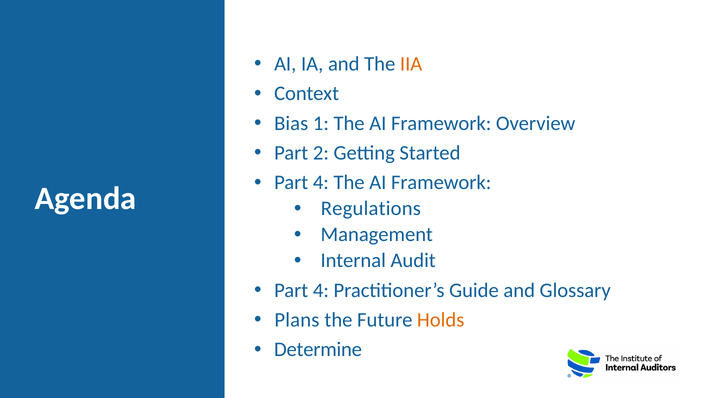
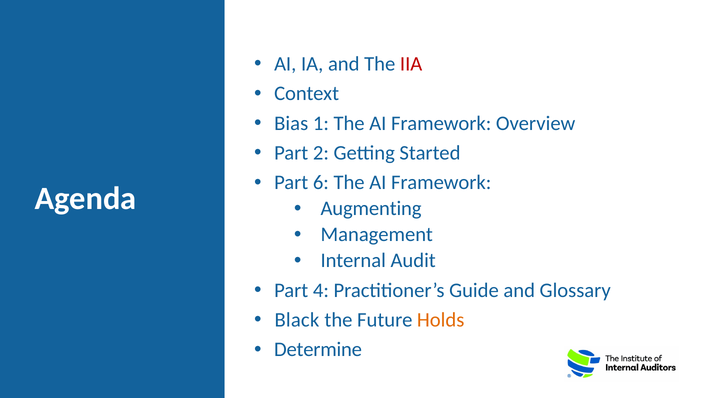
IIA colour: orange -> red
4 at (321, 183): 4 -> 6
Regulations: Regulations -> Augmenting
Plans: Plans -> Black
